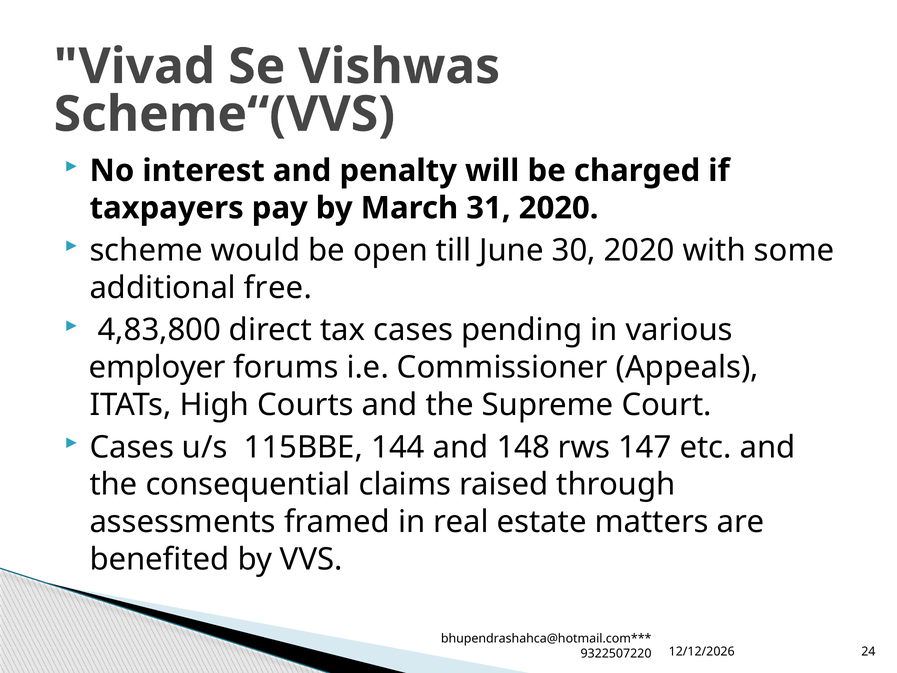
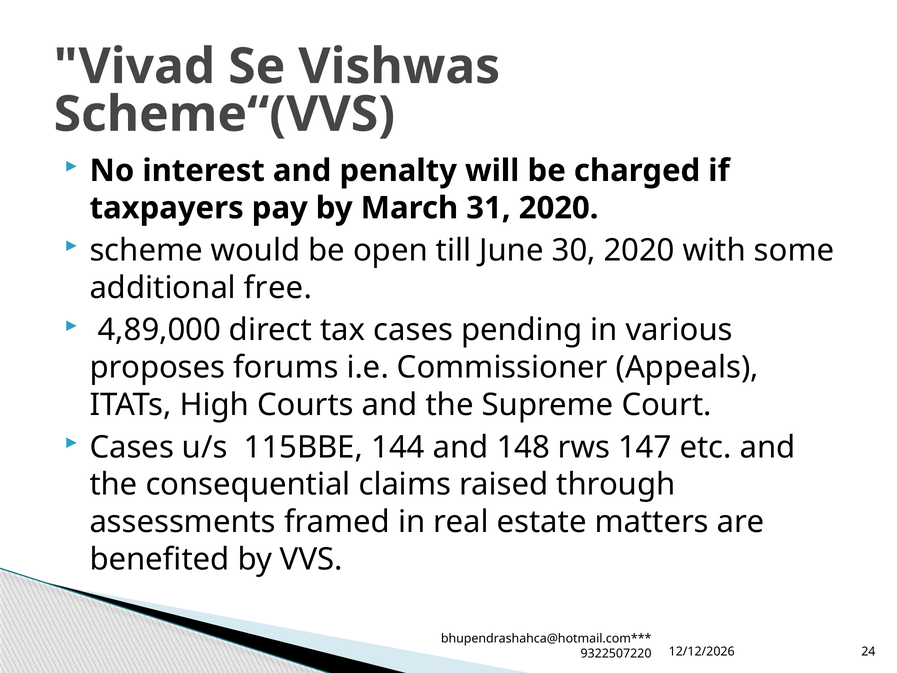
4,83,800: 4,83,800 -> 4,89,000
employer: employer -> proposes
